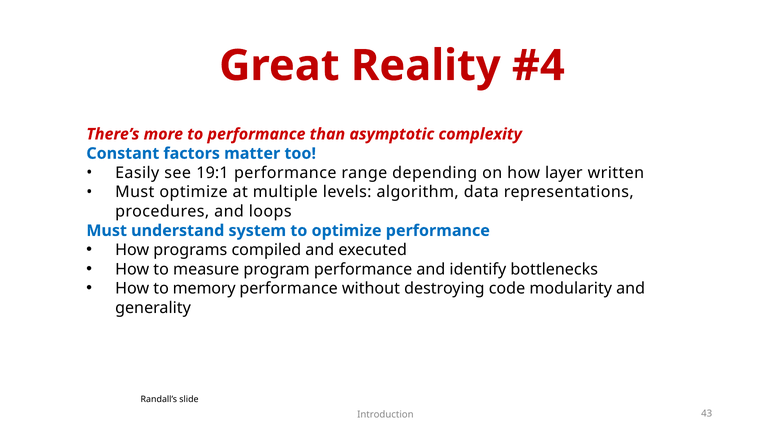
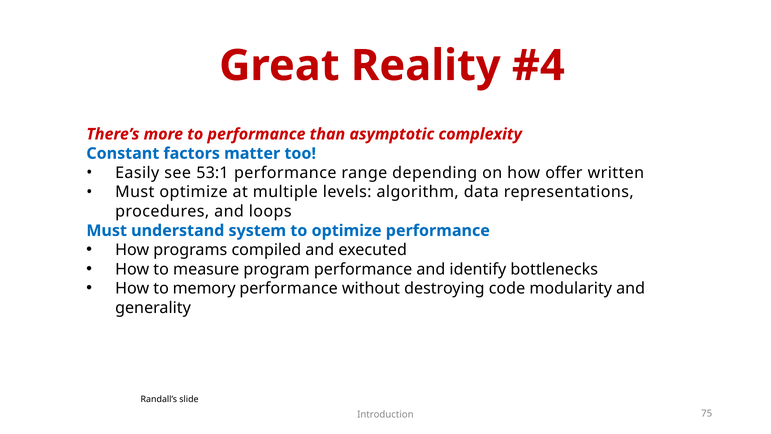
19:1: 19:1 -> 53:1
layer: layer -> offer
43: 43 -> 75
